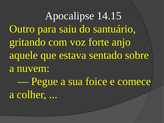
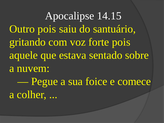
Outro para: para -> pois
forte anjo: anjo -> pois
